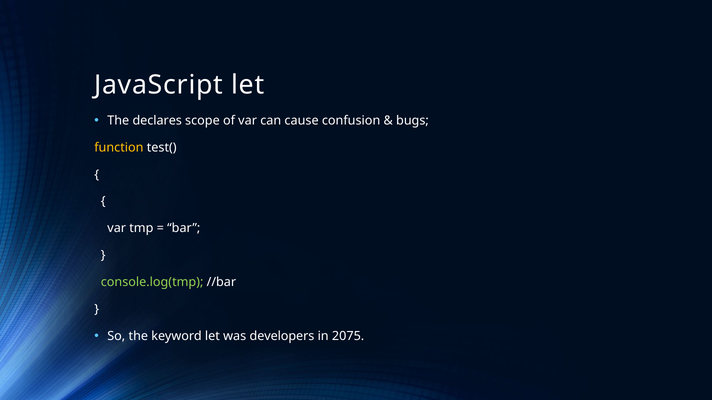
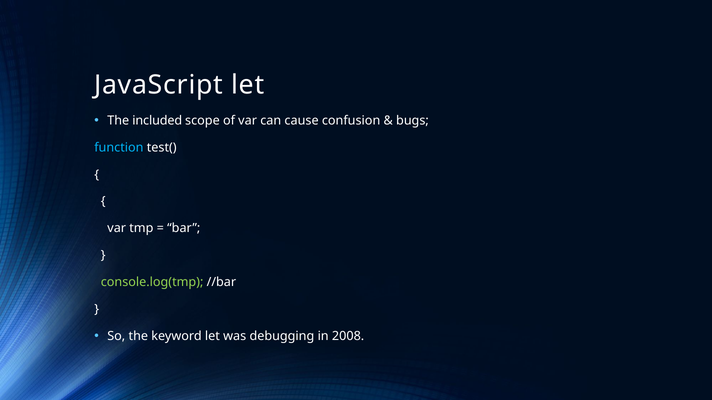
declares: declares -> included
function colour: yellow -> light blue
developers: developers -> debugging
2075: 2075 -> 2008
